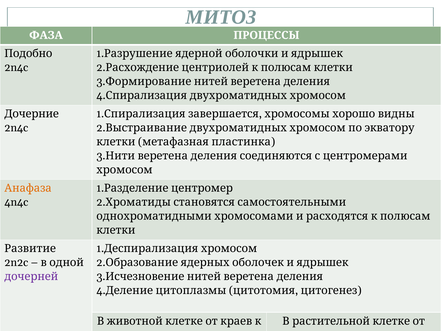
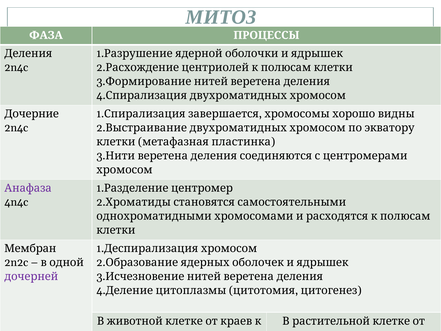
Подобно: Подобно -> Деления
Анафаза colour: orange -> purple
Развитие: Развитие -> Мембран
